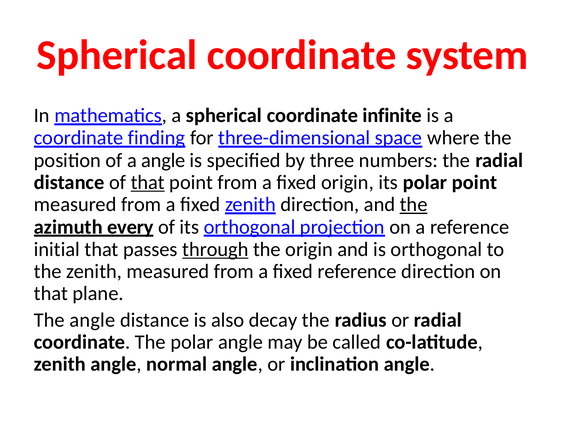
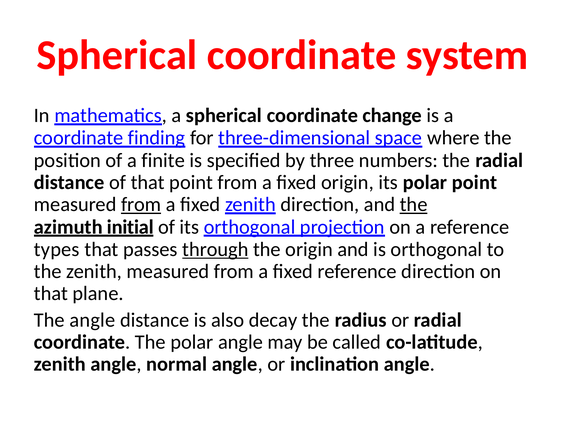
infinite: infinite -> change
a angle: angle -> finite
that at (148, 182) underline: present -> none
from at (141, 204) underline: none -> present
every: every -> initial
initial: initial -> types
